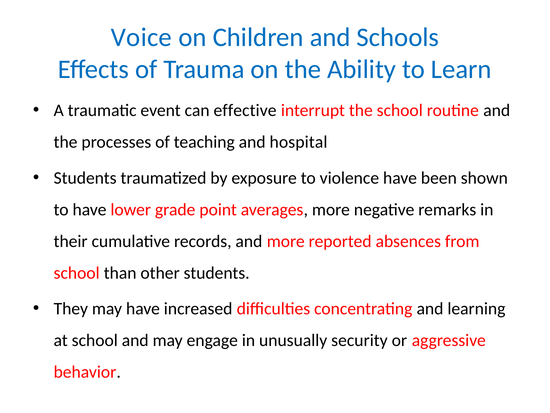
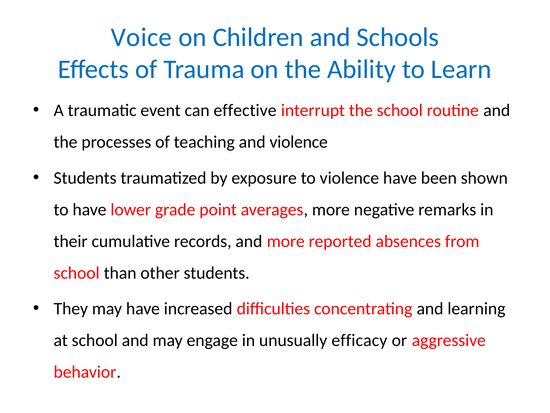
and hospital: hospital -> violence
security: security -> efficacy
